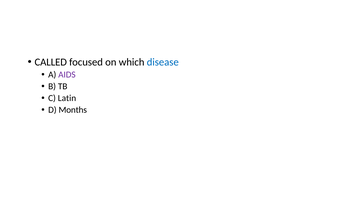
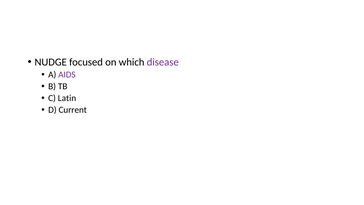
CALLED: CALLED -> NUDGE
disease colour: blue -> purple
Months: Months -> Current
